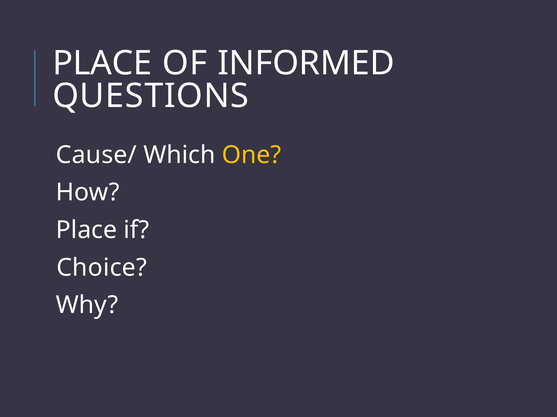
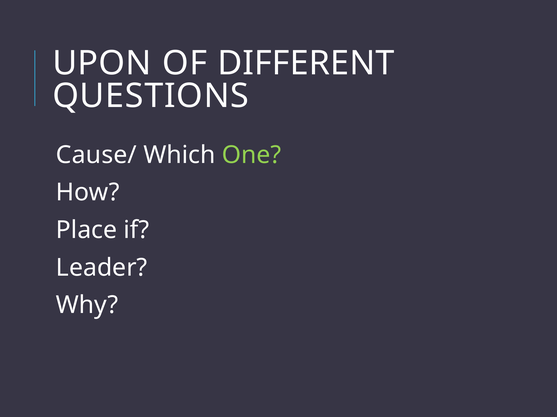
PLACE at (102, 64): PLACE -> UPON
INFORMED: INFORMED -> DIFFERENT
One colour: yellow -> light green
Choice: Choice -> Leader
